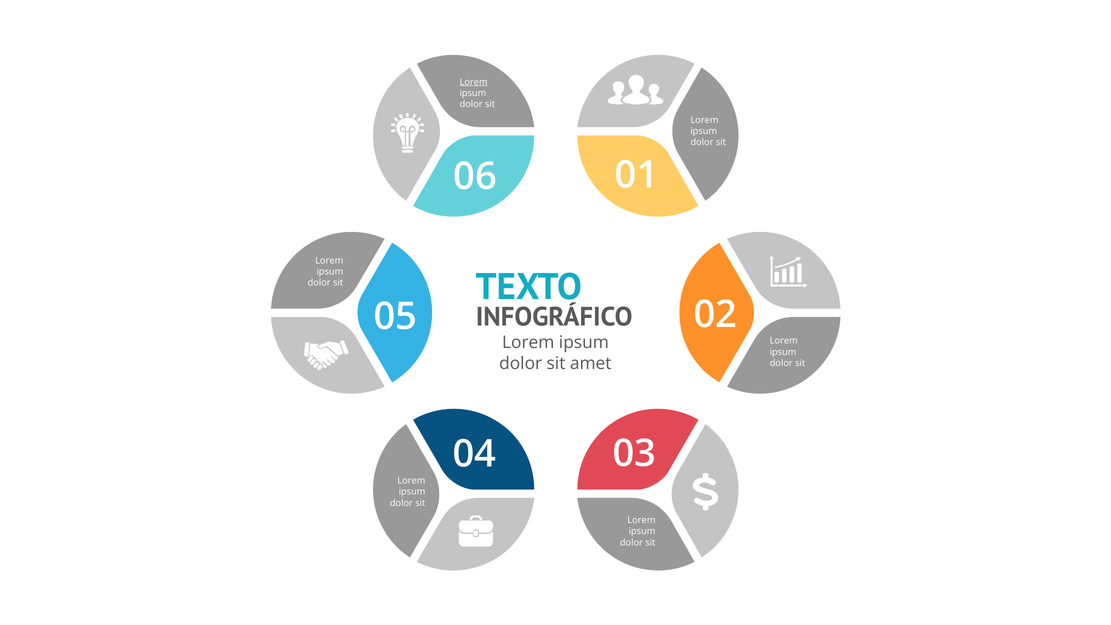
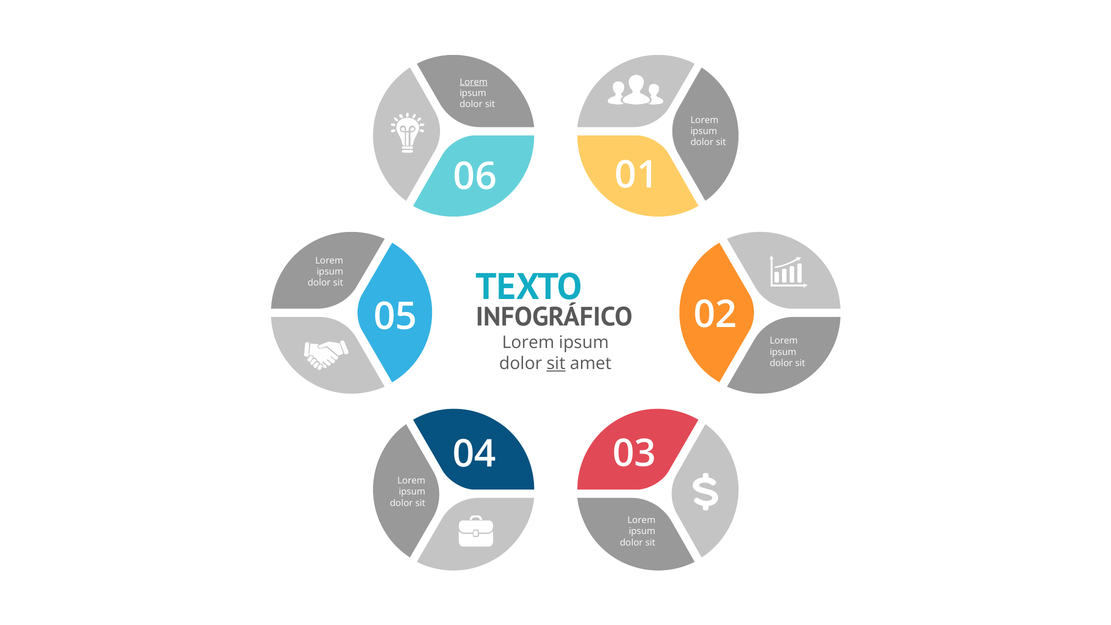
sit at (556, 363) underline: none -> present
